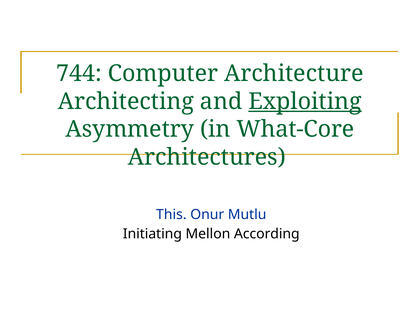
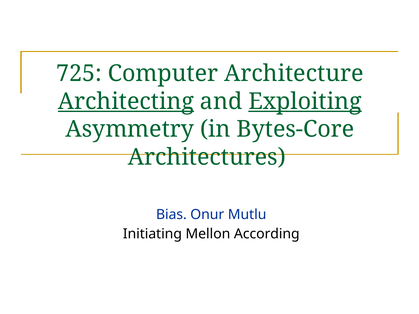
744: 744 -> 725
Architecting underline: none -> present
What-Core: What-Core -> Bytes-Core
This: This -> Bias
